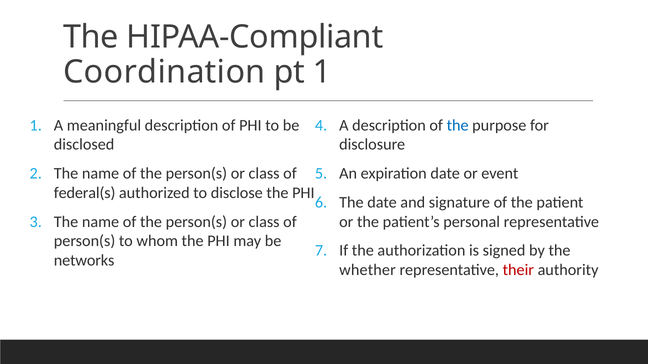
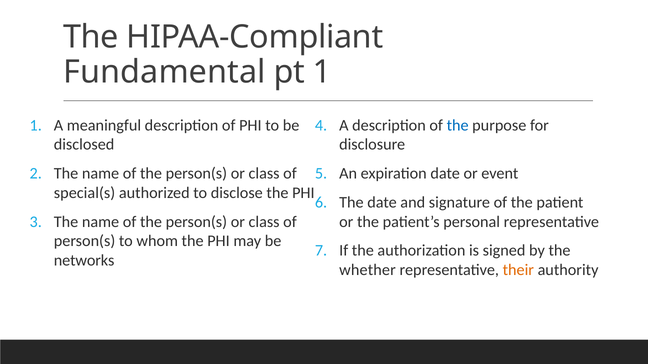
Coordination: Coordination -> Fundamental
federal(s: federal(s -> special(s
their colour: red -> orange
